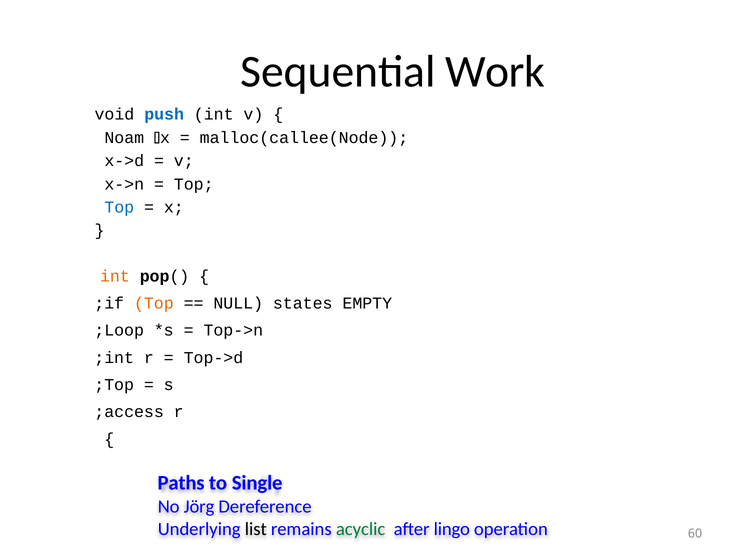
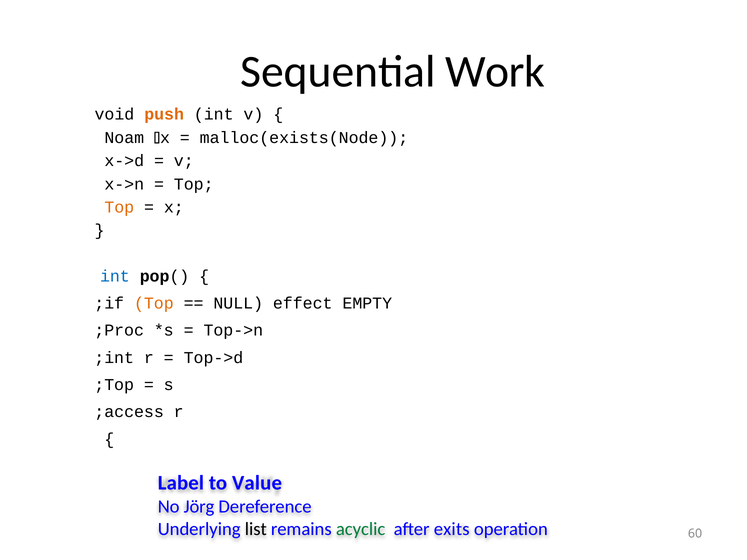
push colour: blue -> orange
malloc(callee(Node: malloc(callee(Node -> malloc(exists(Node
Top at (119, 207) colour: blue -> orange
int at (115, 276) colour: orange -> blue
states: states -> effect
Loop: Loop -> Proc
Paths: Paths -> Label
Single: Single -> Value
lingo: lingo -> exits
